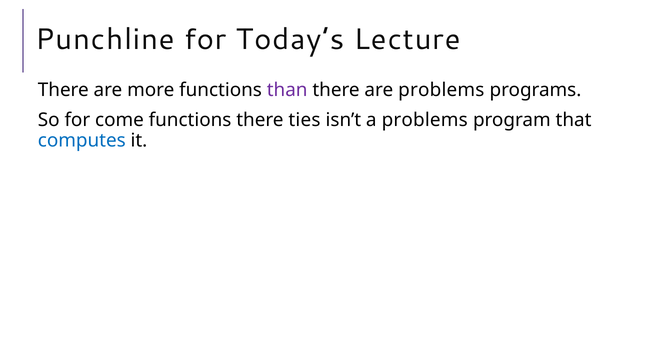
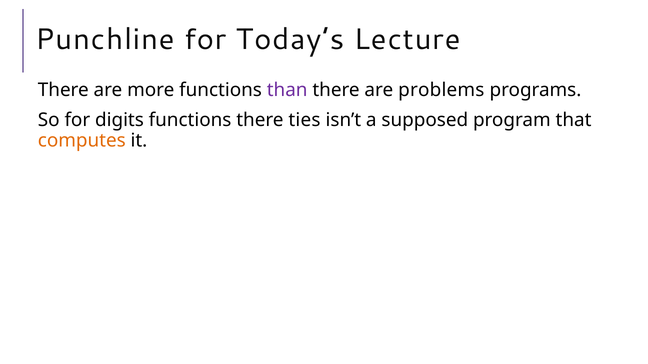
come: come -> digits
a problems: problems -> supposed
computes colour: blue -> orange
